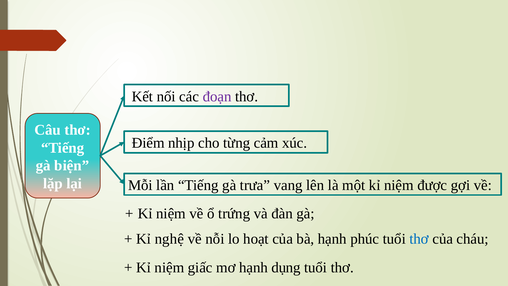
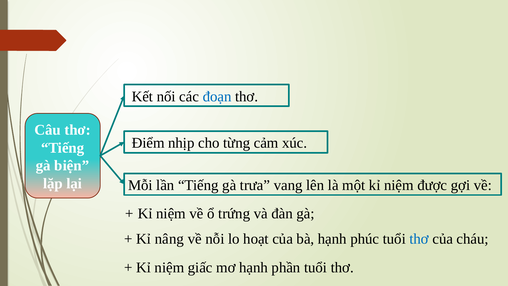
đoạn colour: purple -> blue
nghệ: nghệ -> nâng
dụng: dụng -> phần
